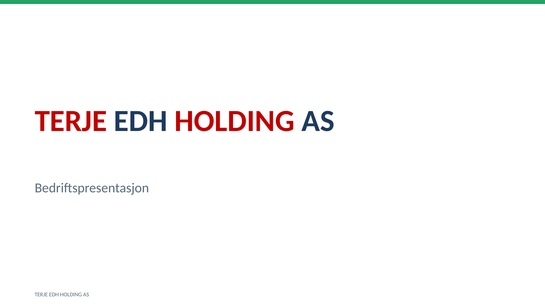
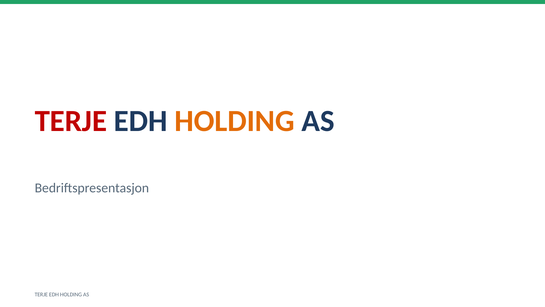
HOLDING at (235, 121) colour: red -> orange
